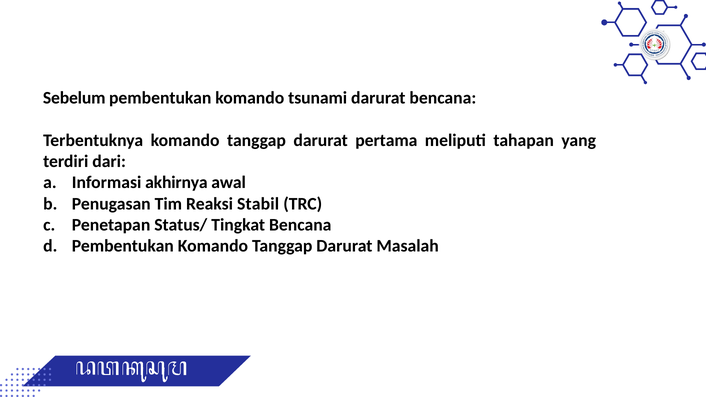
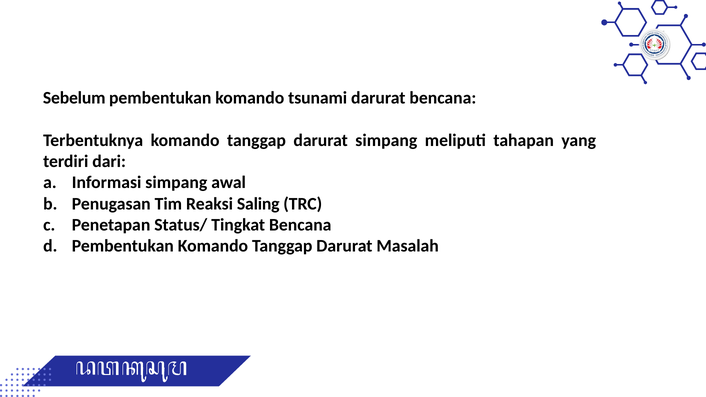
darurat pertama: pertama -> simpang
Informasi akhirnya: akhirnya -> simpang
Stabil: Stabil -> Saling
